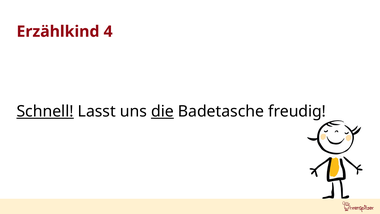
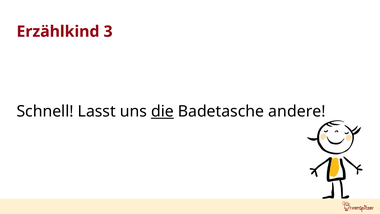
4: 4 -> 3
Schnell underline: present -> none
freudig: freudig -> andere
